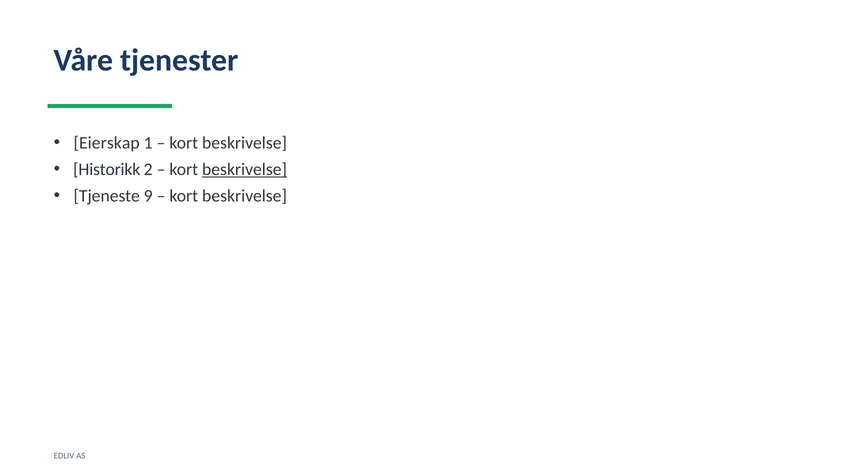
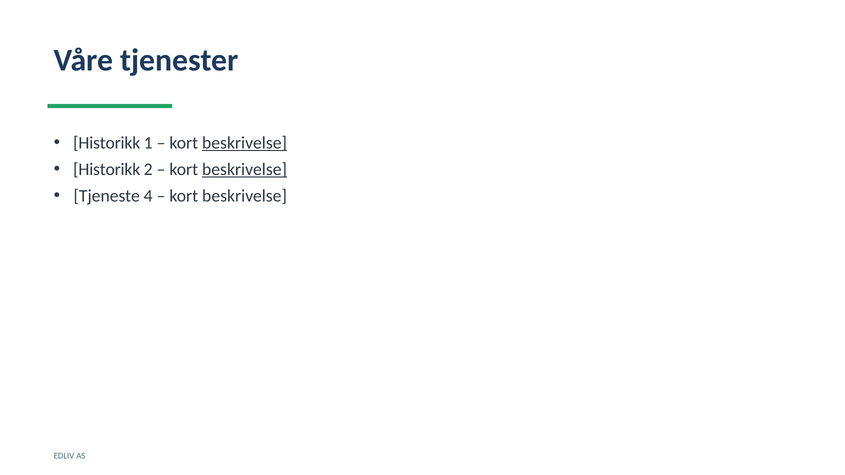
Eierskap at (107, 143): Eierskap -> Historikk
beskrivelse at (245, 143) underline: none -> present
9: 9 -> 4
